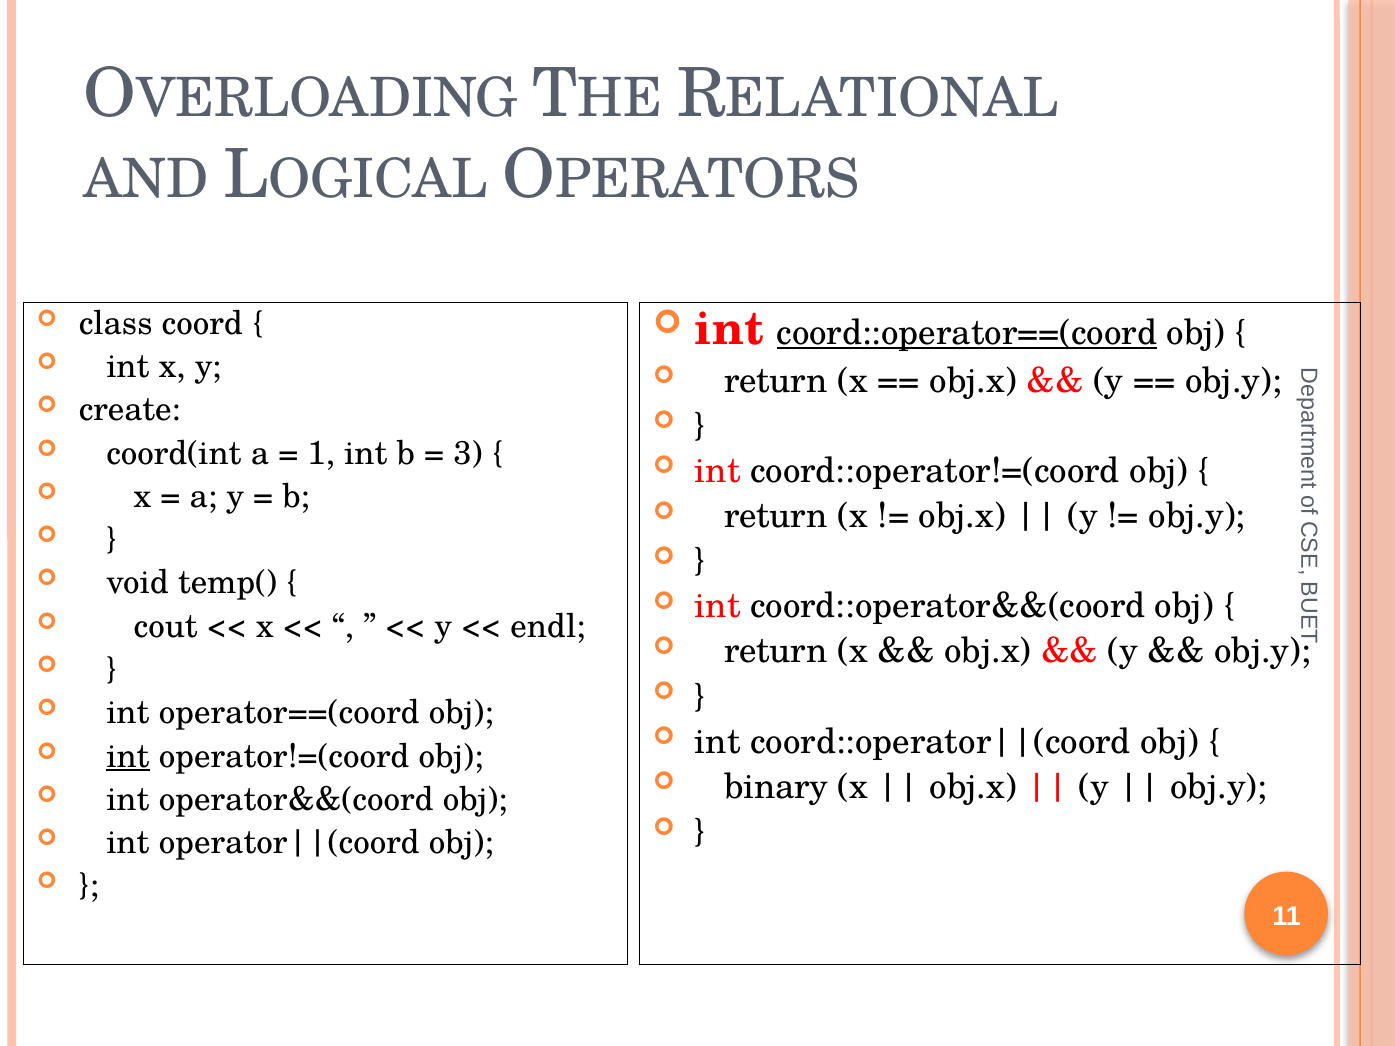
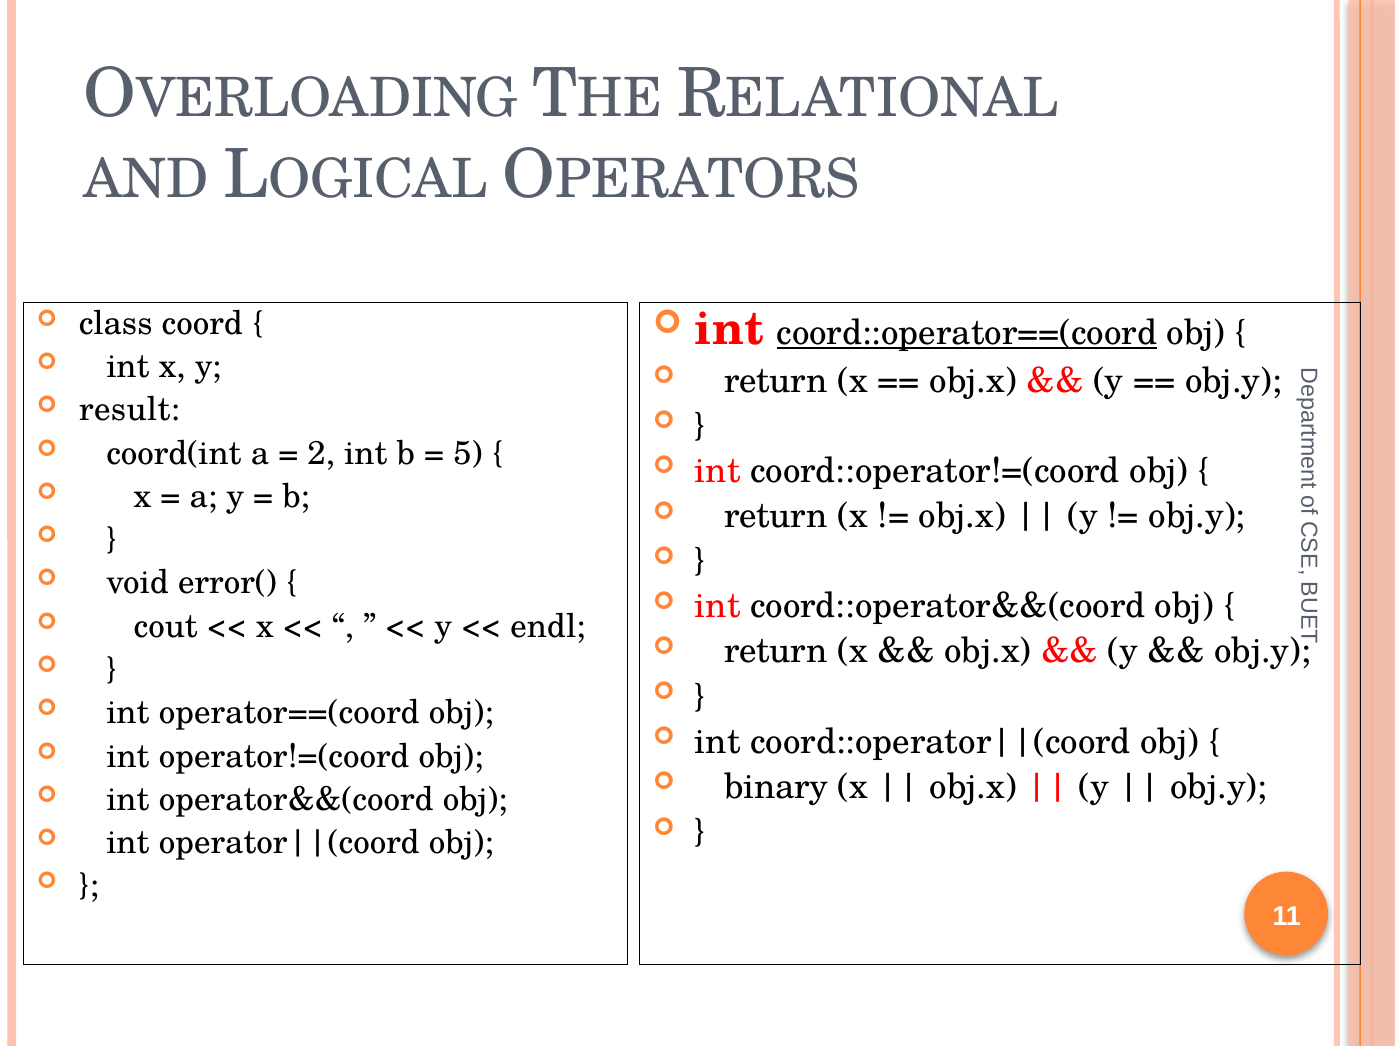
create: create -> result
1: 1 -> 2
3: 3 -> 5
temp(: temp( -> error(
int at (128, 756) underline: present -> none
